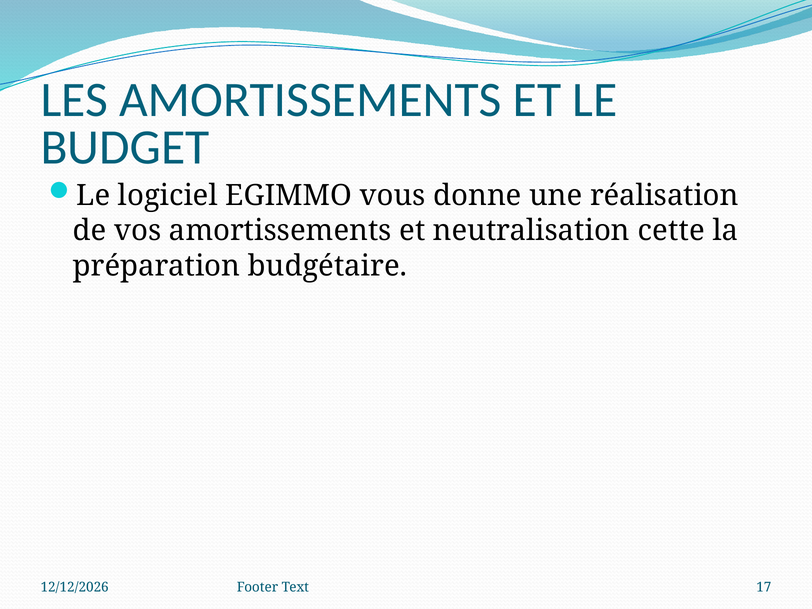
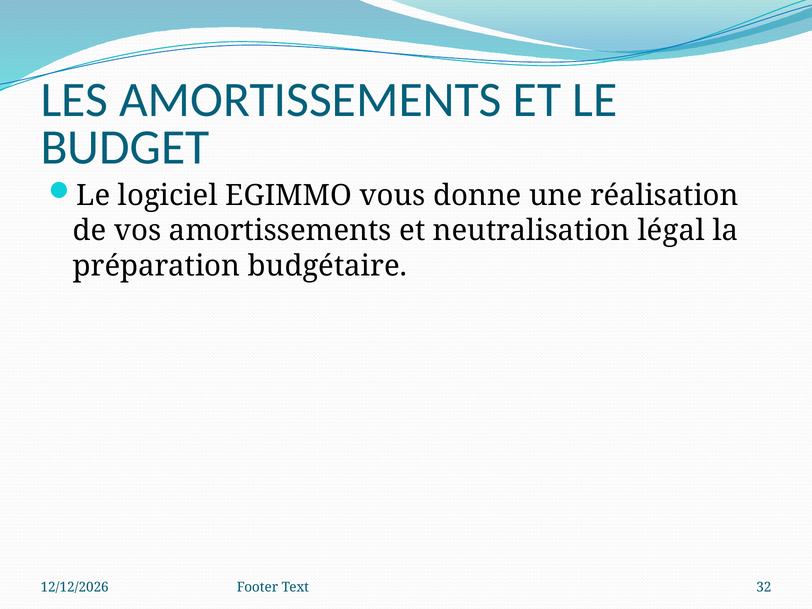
cette: cette -> légal
17: 17 -> 32
